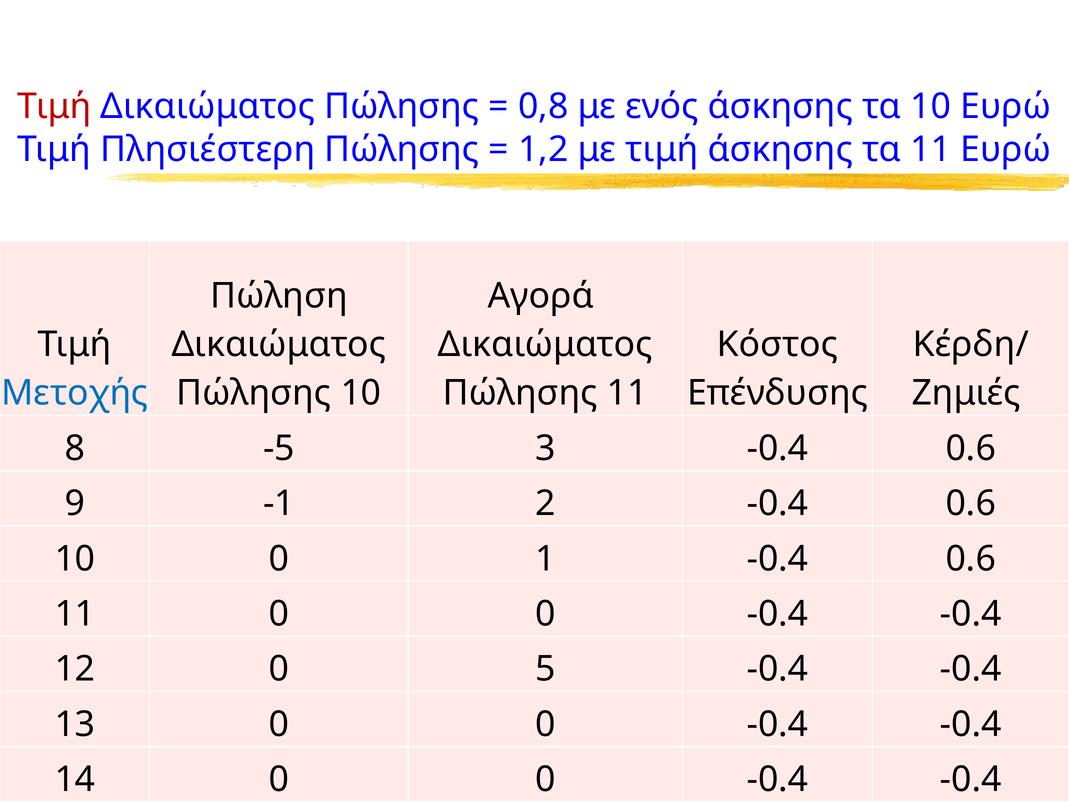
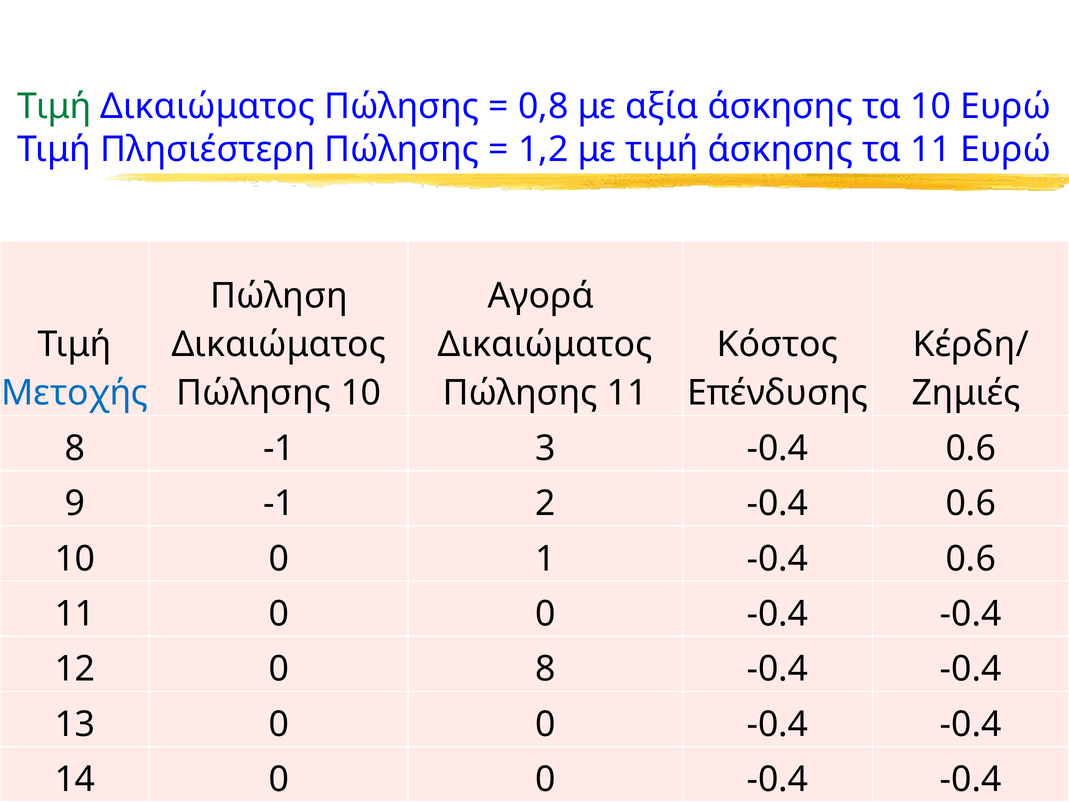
Τιμή at (54, 107) colour: red -> green
ενός: ενός -> αξία
8 -5: -5 -> -1
0 5: 5 -> 8
